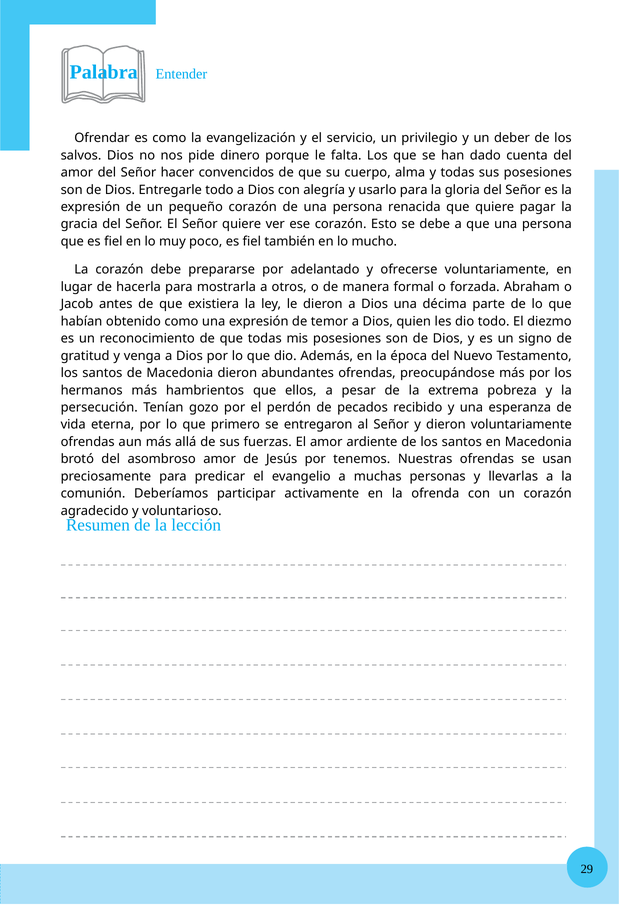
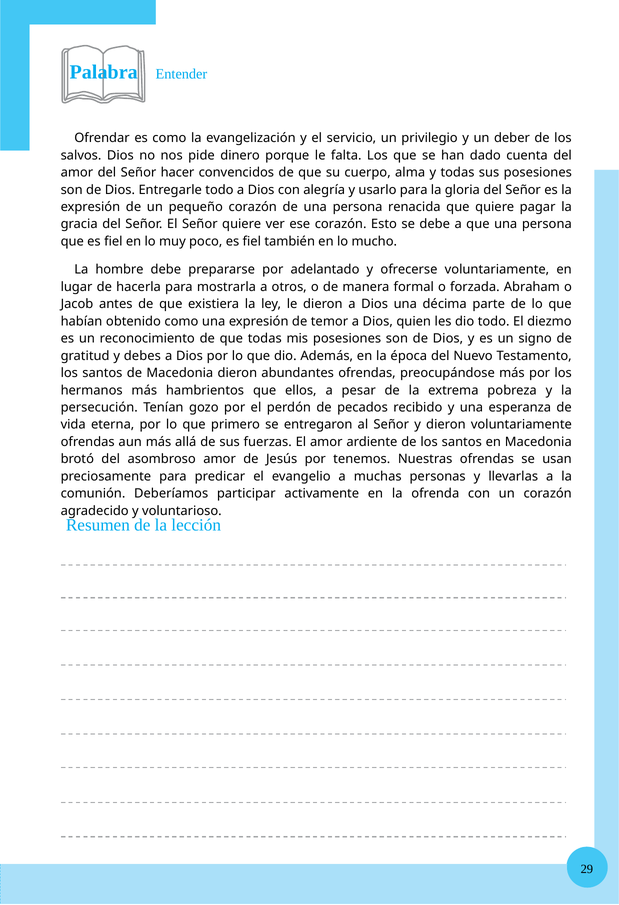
La corazón: corazón -> hombre
venga: venga -> debes
